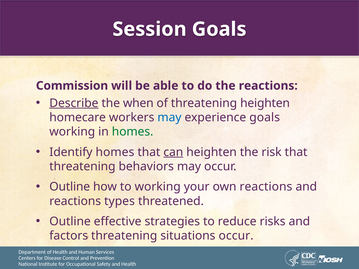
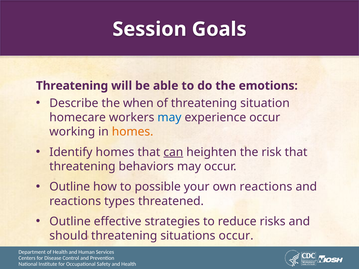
Commission at (72, 86): Commission -> Threatening
the reactions: reactions -> emotions
Describe underline: present -> none
threatening heighten: heighten -> situation
experience goals: goals -> occur
homes at (133, 132) colour: green -> orange
to working: working -> possible
factors: factors -> should
